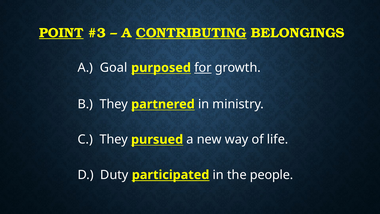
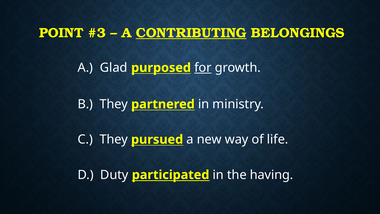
POINT underline: present -> none
Goal: Goal -> Glad
people: people -> having
